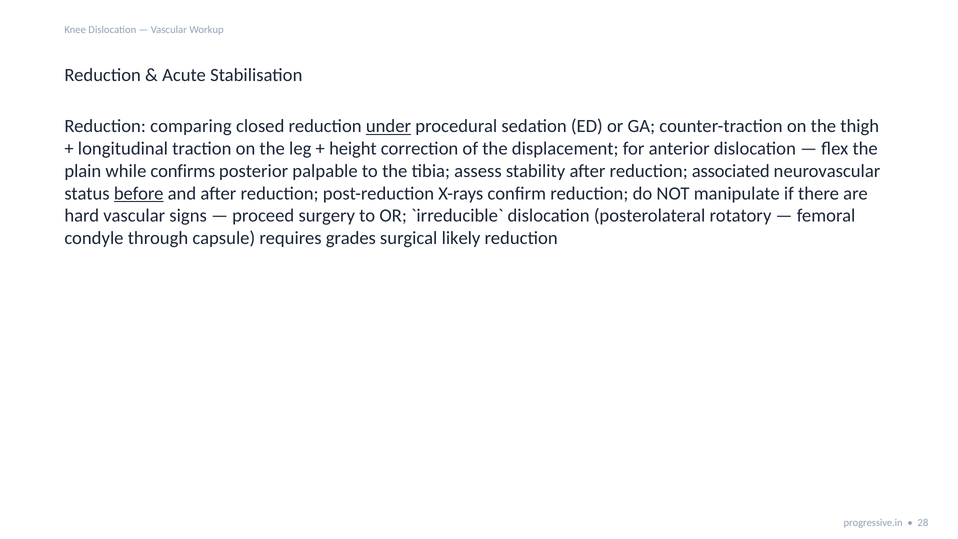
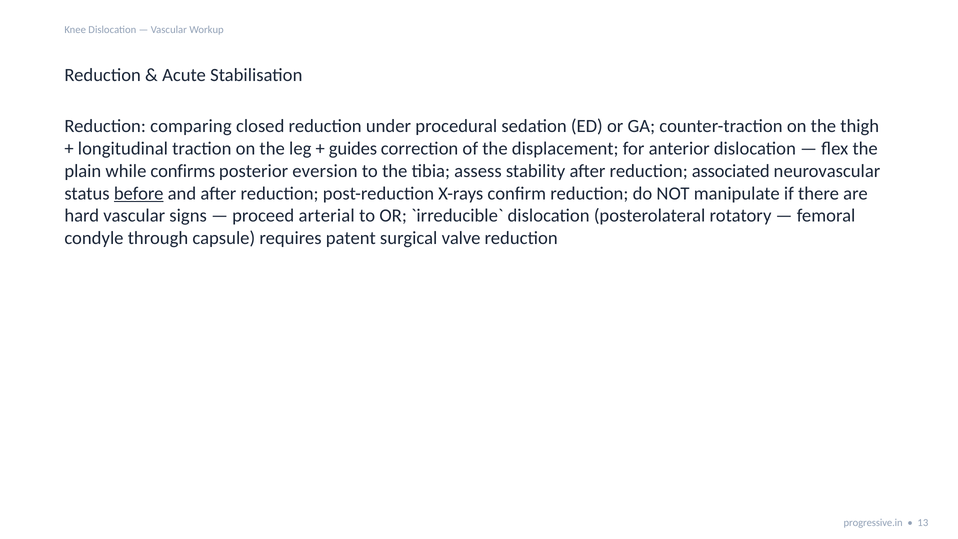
under underline: present -> none
height: height -> guides
palpable: palpable -> eversion
surgery: surgery -> arterial
grades: grades -> patent
likely: likely -> valve
28: 28 -> 13
